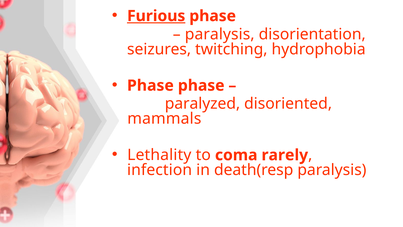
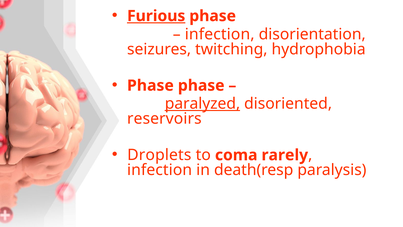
paralysis at (220, 34): paralysis -> infection
paralyzed underline: none -> present
mammals: mammals -> reservoirs
Lethality: Lethality -> Droplets
